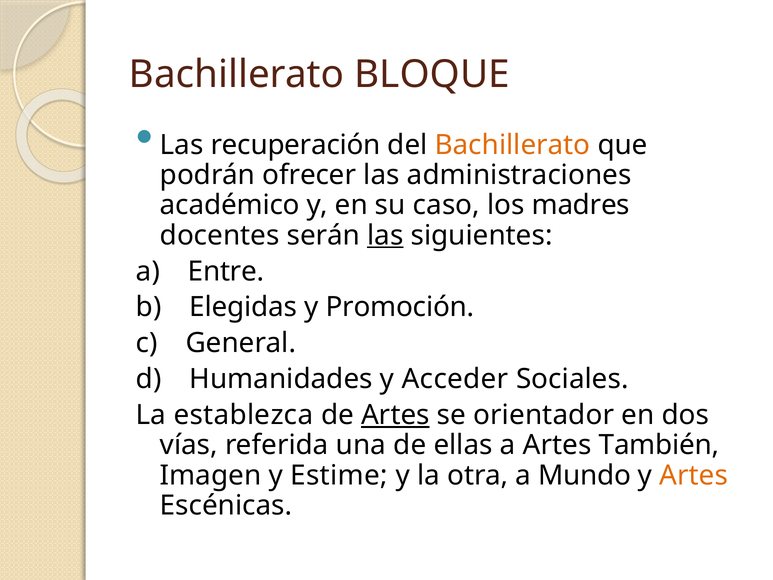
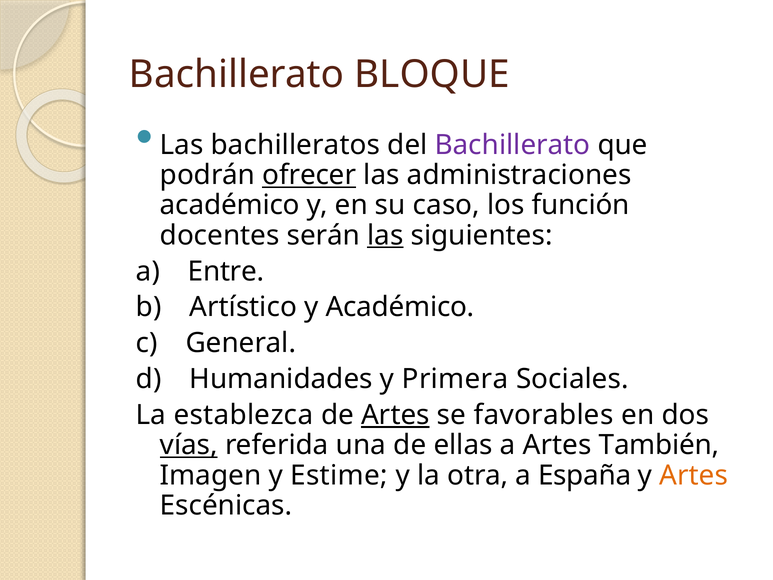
recuperación: recuperación -> bachilleratos
Bachillerato at (513, 145) colour: orange -> purple
ofrecer underline: none -> present
madres: madres -> función
Elegidas: Elegidas -> Artístico
y Promoción: Promoción -> Académico
Acceder: Acceder -> Primera
orientador: orientador -> favorables
vías underline: none -> present
Mundo: Mundo -> España
